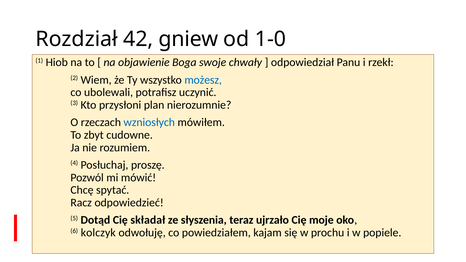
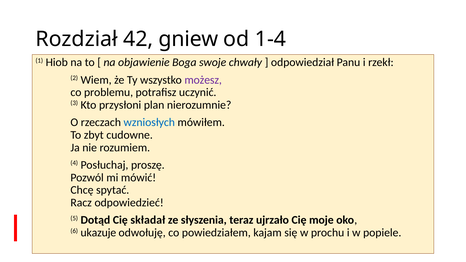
1-0: 1-0 -> 1-4
możesz colour: blue -> purple
ubolewali: ubolewali -> problemu
kolczyk: kolczyk -> ukazuje
